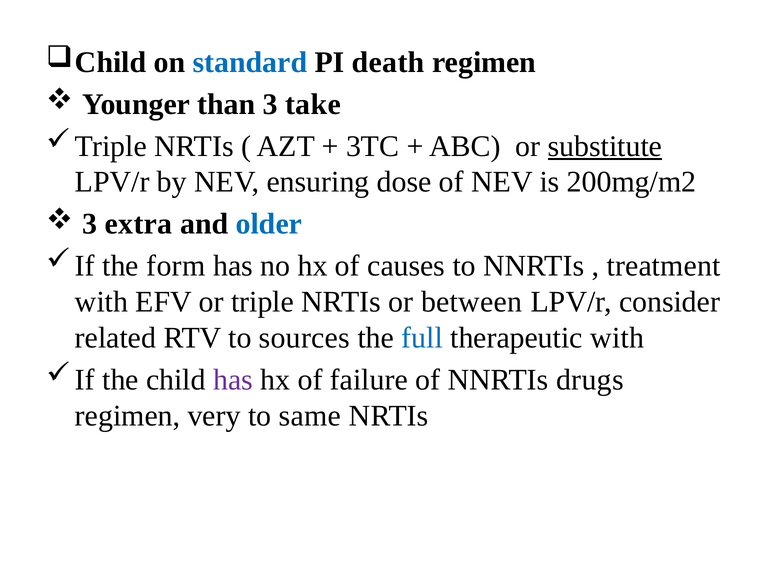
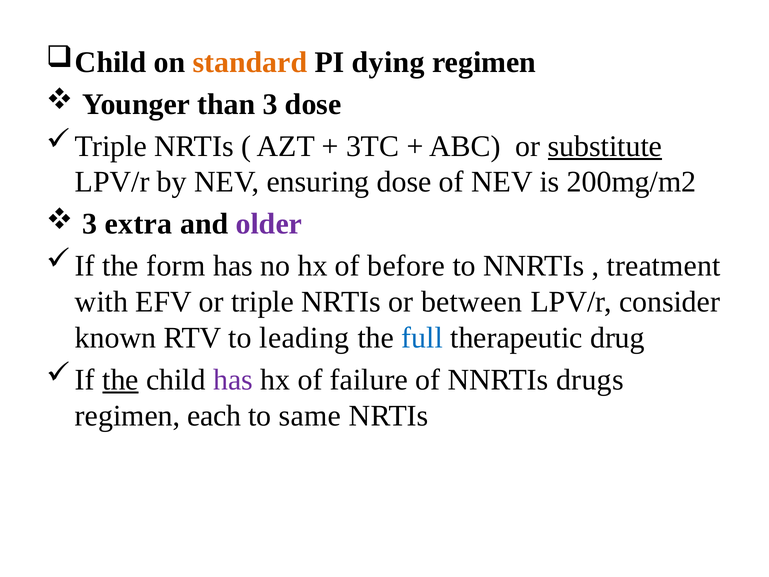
standard colour: blue -> orange
death: death -> dying
3 take: take -> dose
older colour: blue -> purple
causes: causes -> before
related: related -> known
sources: sources -> leading
therapeutic with: with -> drug
the at (120, 380) underline: none -> present
very: very -> each
